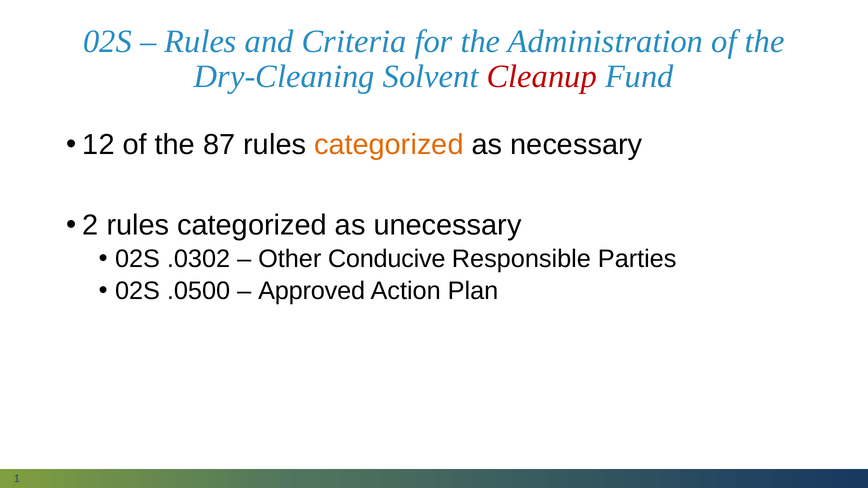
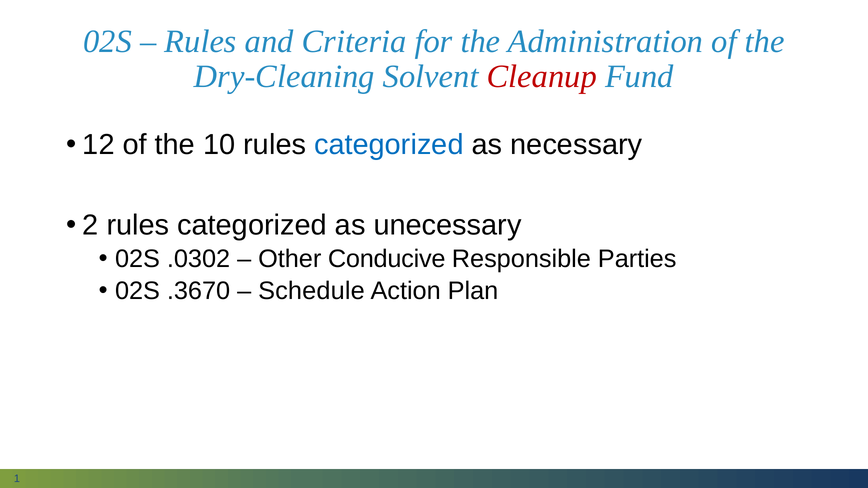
87: 87 -> 10
categorized at (389, 145) colour: orange -> blue
.0500: .0500 -> .3670
Approved: Approved -> Schedule
